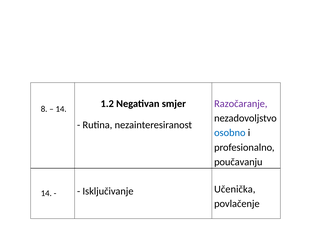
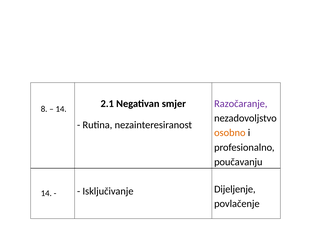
1.2: 1.2 -> 2.1
osobno colour: blue -> orange
Učenička: Učenička -> Dijeljenje
